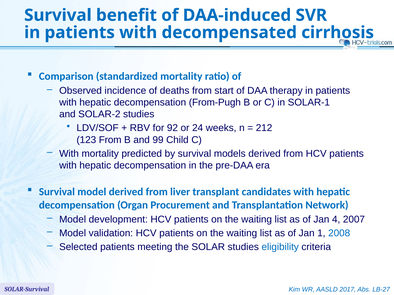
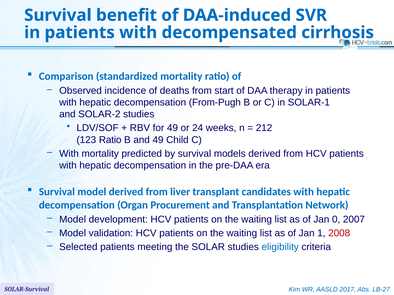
for 92: 92 -> 49
123 From: From -> Ratio
and 99: 99 -> 49
4: 4 -> 0
2008 colour: blue -> red
